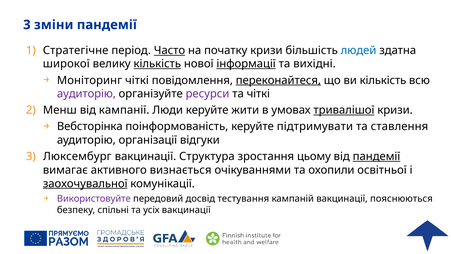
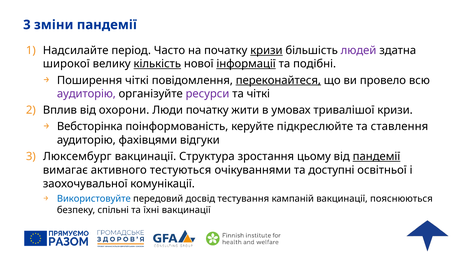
Стратегічне: Стратегічне -> Надсилайте
Часто underline: present -> none
кризи at (266, 50) underline: none -> present
людей colour: blue -> purple
вихідні: вихідні -> подібні
Моніторинг: Моніторинг -> Поширення
ви кількість: кількість -> провело
Менш: Менш -> Вплив
кампанії: кампанії -> охорони
Люди керуйте: керуйте -> початку
тривалішої underline: present -> none
підтримувати: підтримувати -> підкреслюйте
організації: організації -> фахівцями
визнається: визнається -> тестуються
охопили: охопили -> доступні
заохочувальної underline: present -> none
Використовуйте colour: purple -> blue
усіх: усіх -> їхні
